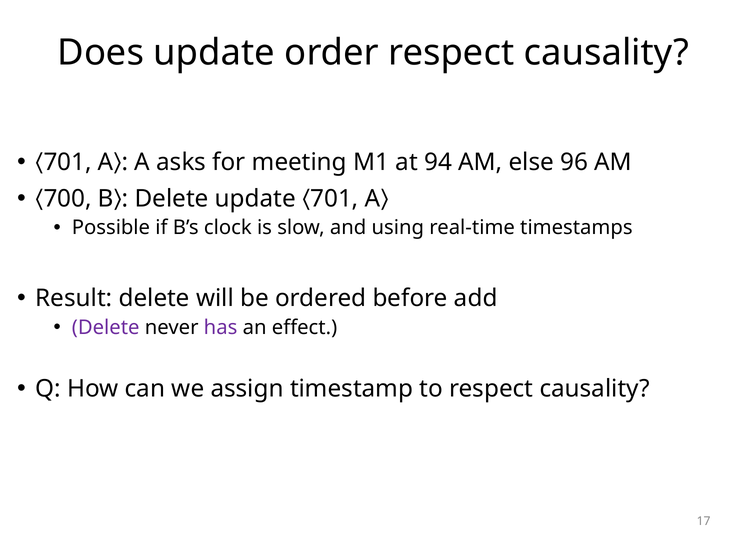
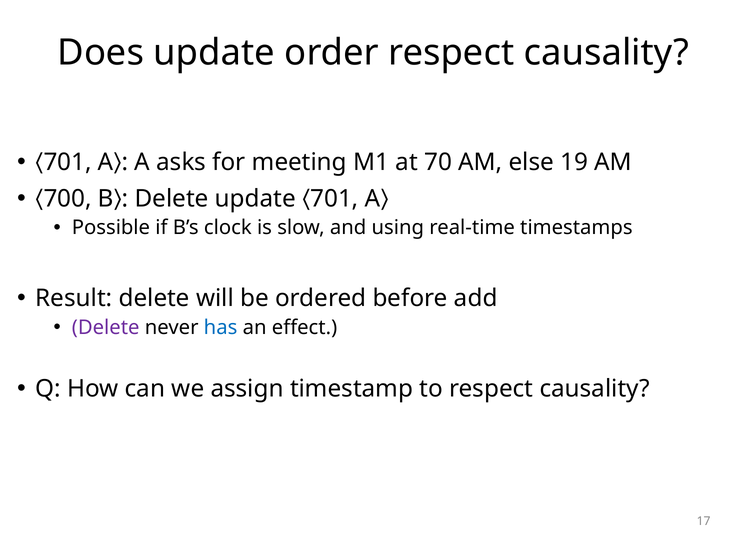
94: 94 -> 70
96: 96 -> 19
has colour: purple -> blue
